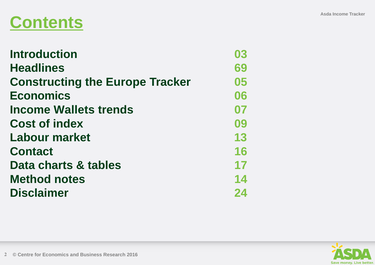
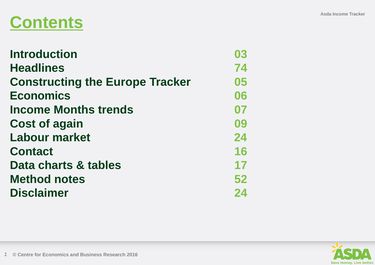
69: 69 -> 74
Wallets: Wallets -> Months
index: index -> again
market 13: 13 -> 24
14: 14 -> 52
